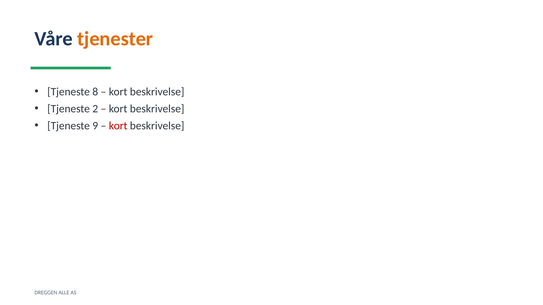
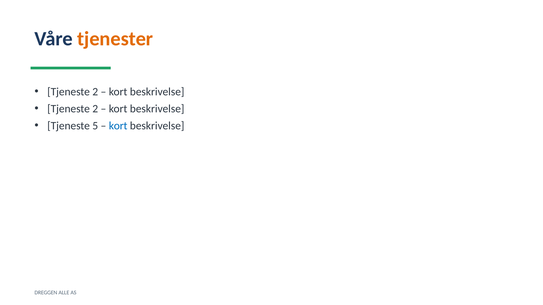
8 at (95, 92): 8 -> 2
9: 9 -> 5
kort at (118, 126) colour: red -> blue
